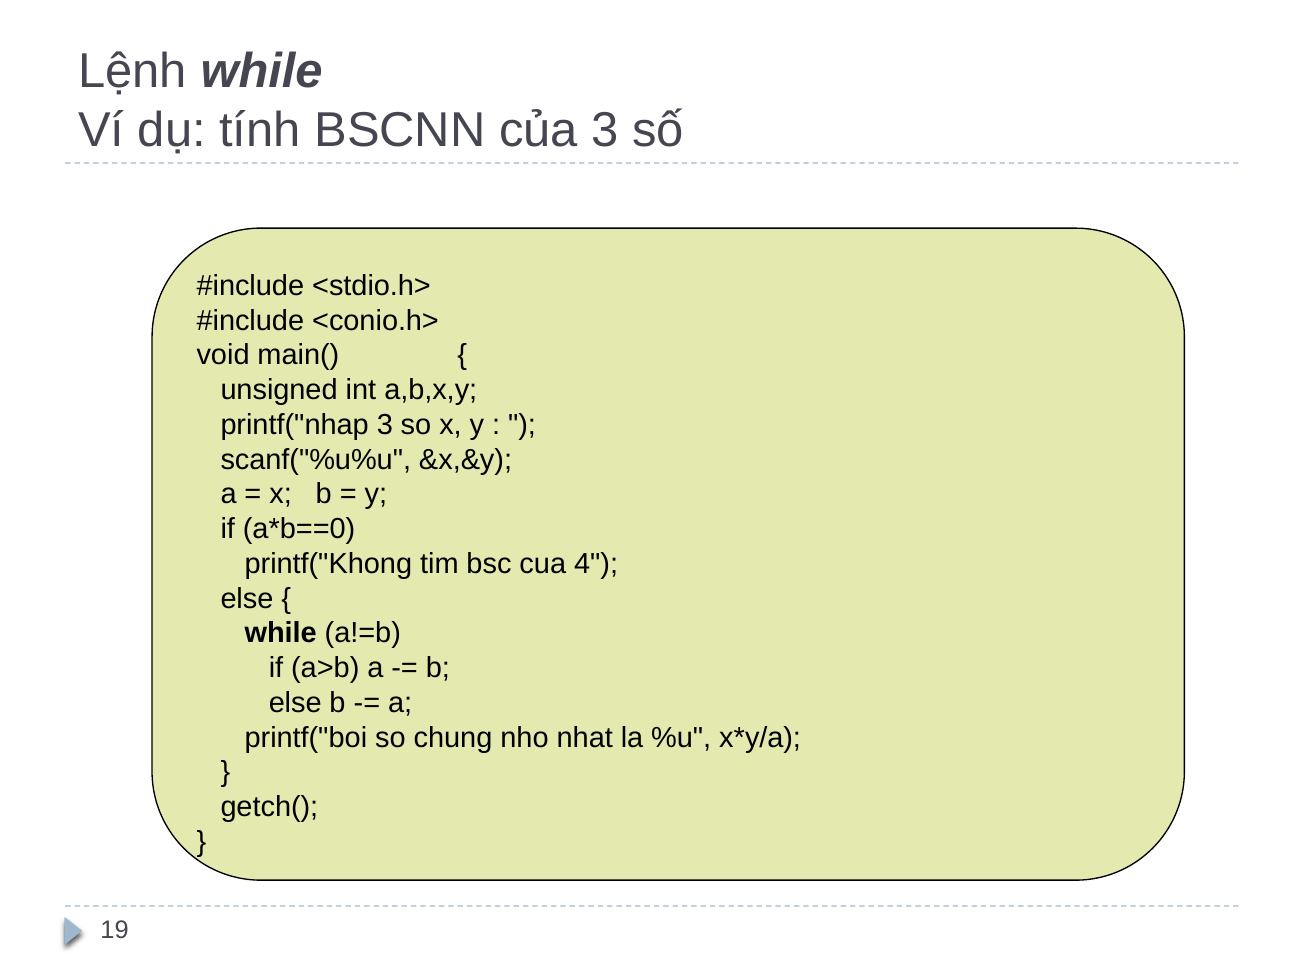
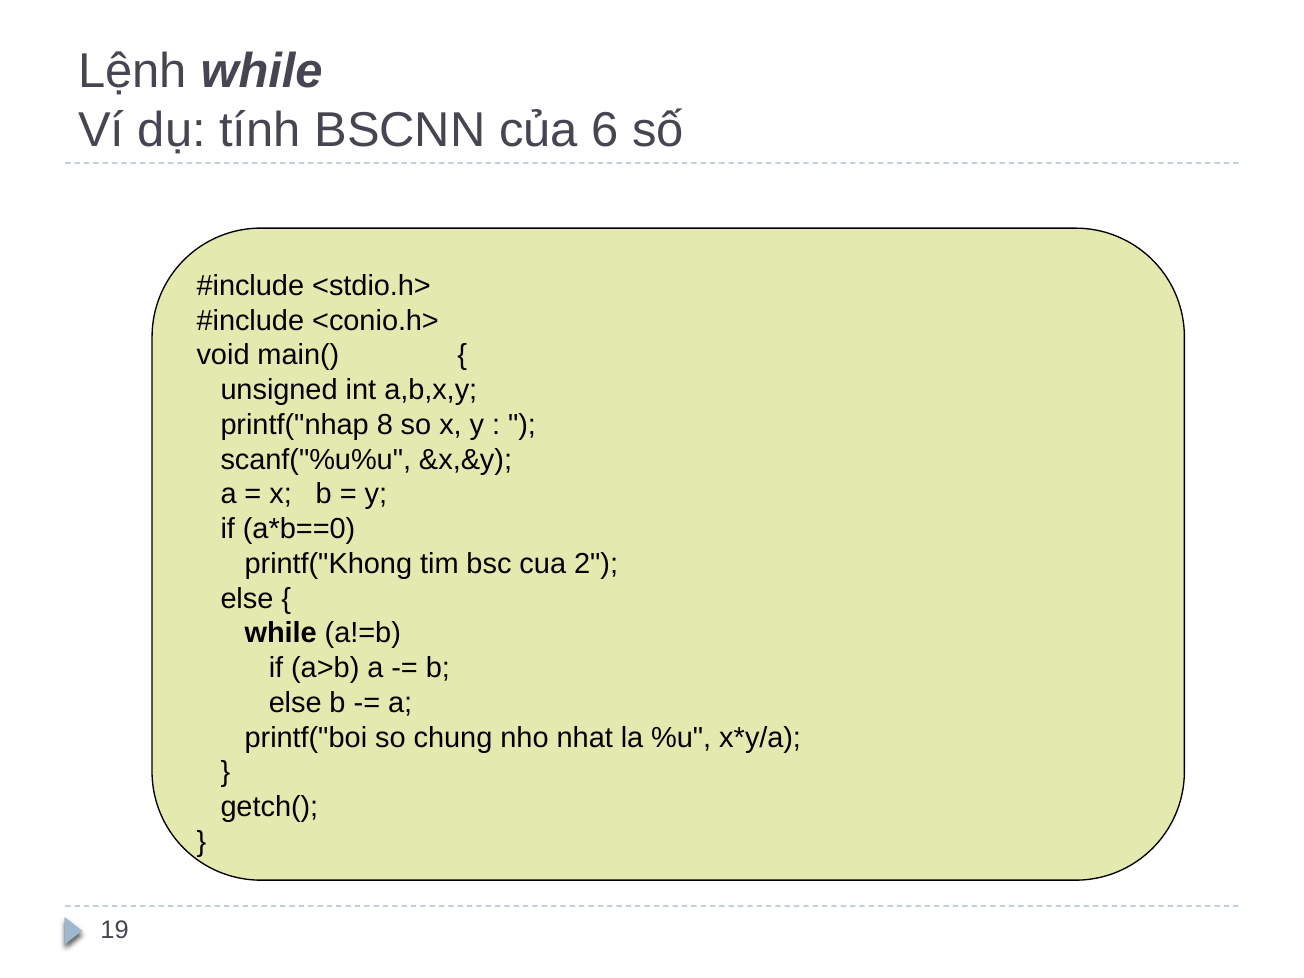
của 3: 3 -> 6
printf("nhap 3: 3 -> 8
4: 4 -> 2
